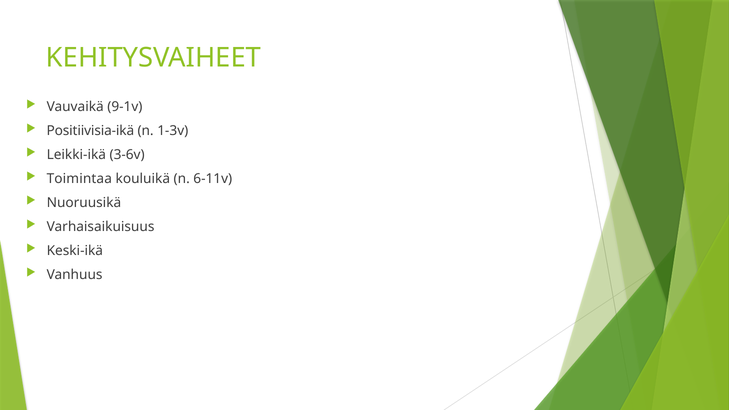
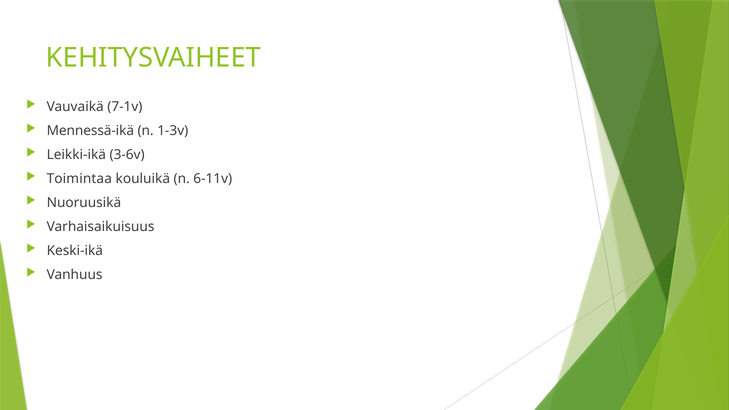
9-1v: 9-1v -> 7-1v
Positiivisia-ikä: Positiivisia-ikä -> Mennessä-ikä
